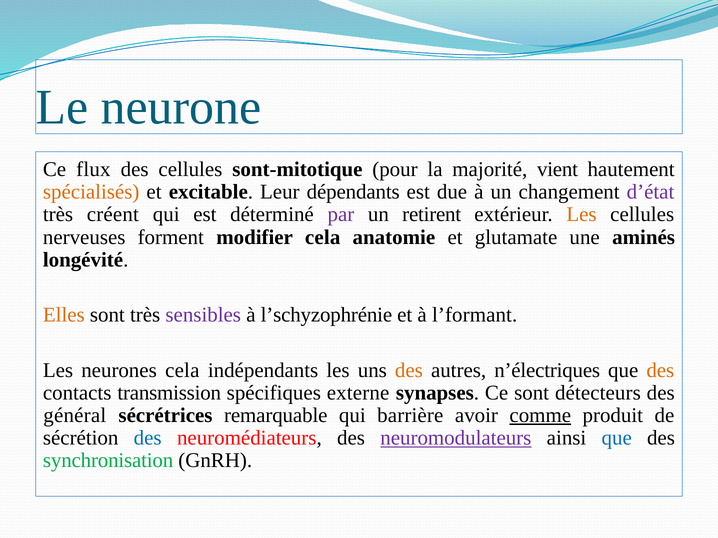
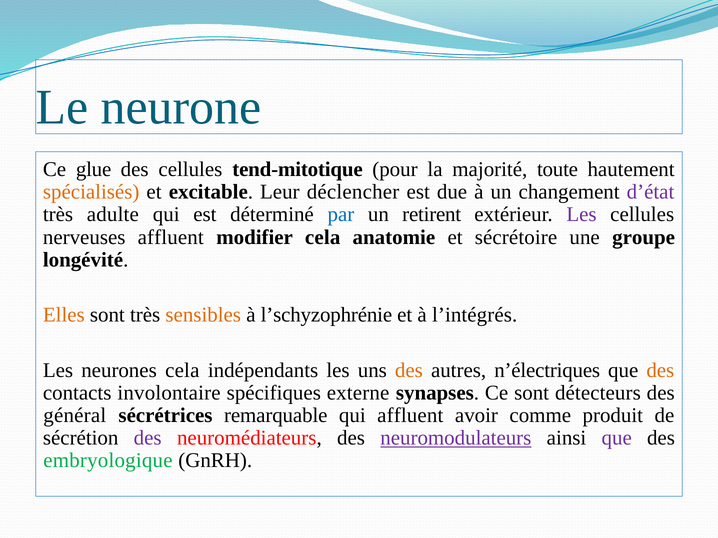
flux: flux -> glue
sont-mitotique: sont-mitotique -> tend-mitotique
vient: vient -> toute
dépendants: dépendants -> déclencher
créent: créent -> adulte
par colour: purple -> blue
Les at (581, 215) colour: orange -> purple
nerveuses forment: forment -> affluent
glutamate: glutamate -> sécrétoire
aminés: aminés -> groupe
sensibles colour: purple -> orange
l’formant: l’formant -> l’intégrés
transmission: transmission -> involontaire
qui barrière: barrière -> affluent
comme underline: present -> none
des at (148, 438) colour: blue -> purple
que at (617, 438) colour: blue -> purple
synchronisation: synchronisation -> embryologique
